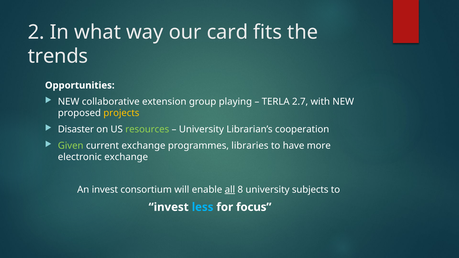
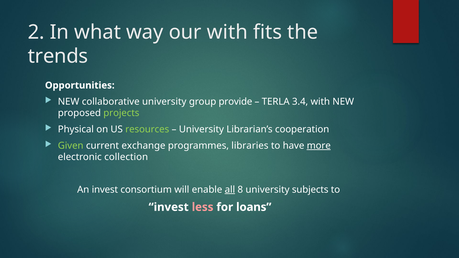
our card: card -> with
collaborative extension: extension -> university
playing: playing -> provide
2.7: 2.7 -> 3.4
projects colour: yellow -> light green
Disaster: Disaster -> Physical
more underline: none -> present
electronic exchange: exchange -> collection
less colour: light blue -> pink
focus: focus -> loans
